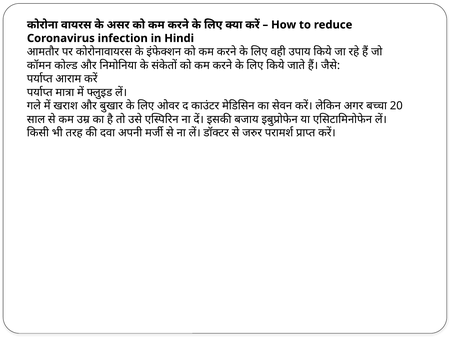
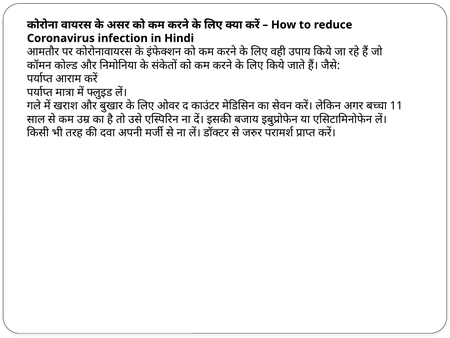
20: 20 -> 11
